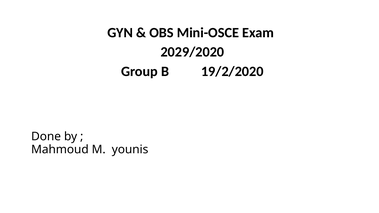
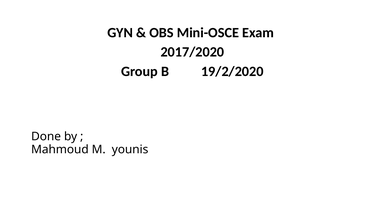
2029/2020: 2029/2020 -> 2017/2020
